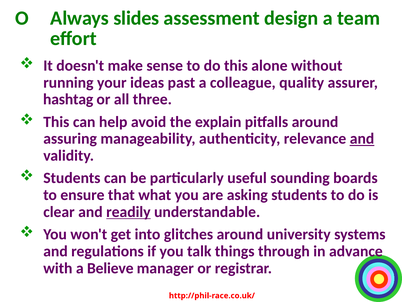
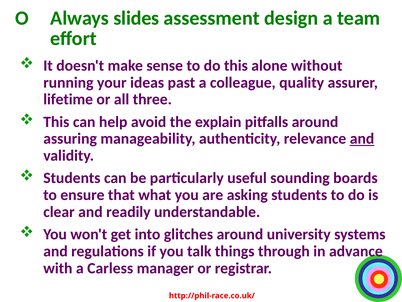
hashtag: hashtag -> lifetime
readily underline: present -> none
Believe: Believe -> Carless
